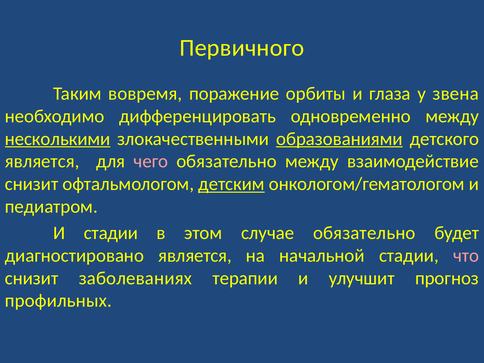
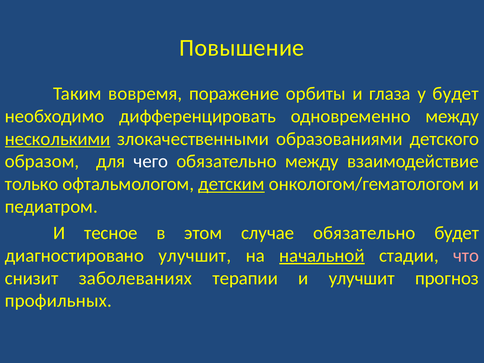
Первичного: Первичного -> Повышение
у звена: звена -> будет
образованиями underline: present -> none
является at (42, 161): является -> образом
чего colour: pink -> white
снизит at (32, 184): снизит -> только
И стадии: стадии -> тесное
диагностировано является: является -> улучшит
начальной underline: none -> present
